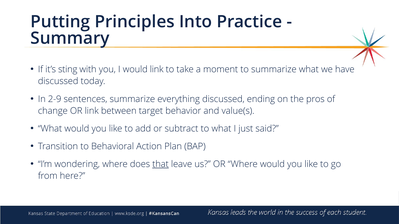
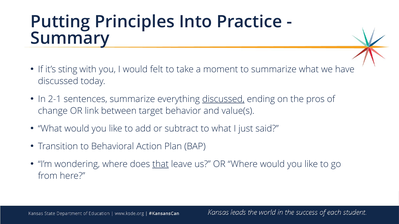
would link: link -> felt
2-9: 2-9 -> 2-1
discussed at (223, 99) underline: none -> present
